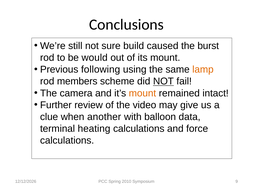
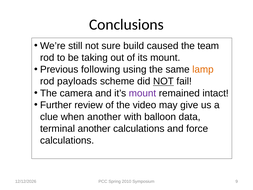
burst: burst -> team
would: would -> taking
members: members -> payloads
mount at (142, 93) colour: orange -> purple
terminal heating: heating -> another
